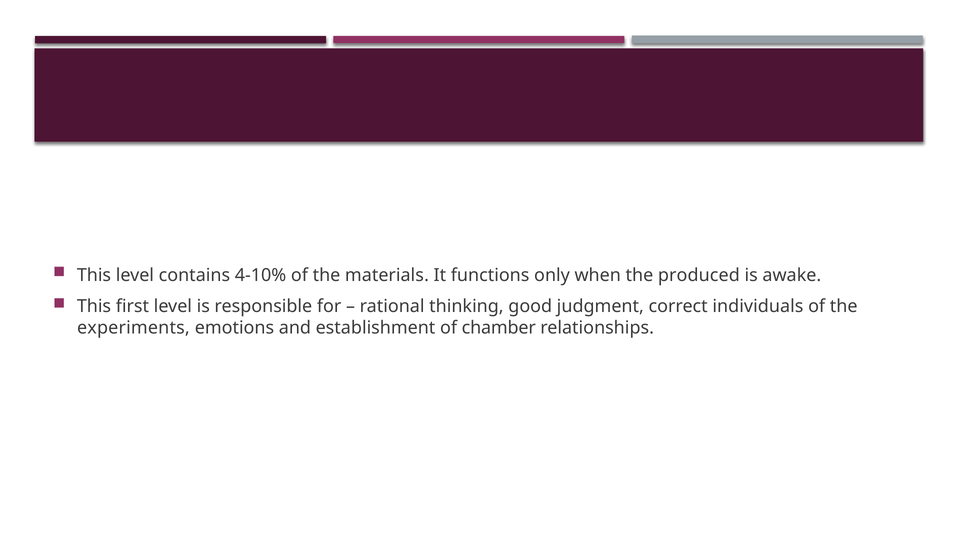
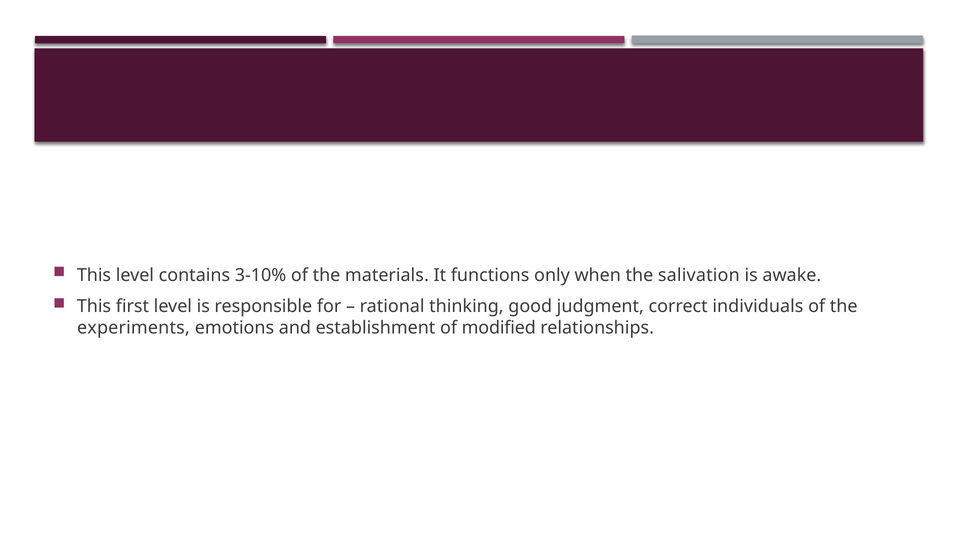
4-10%: 4-10% -> 3-10%
produced: produced -> salivation
chamber: chamber -> modified
